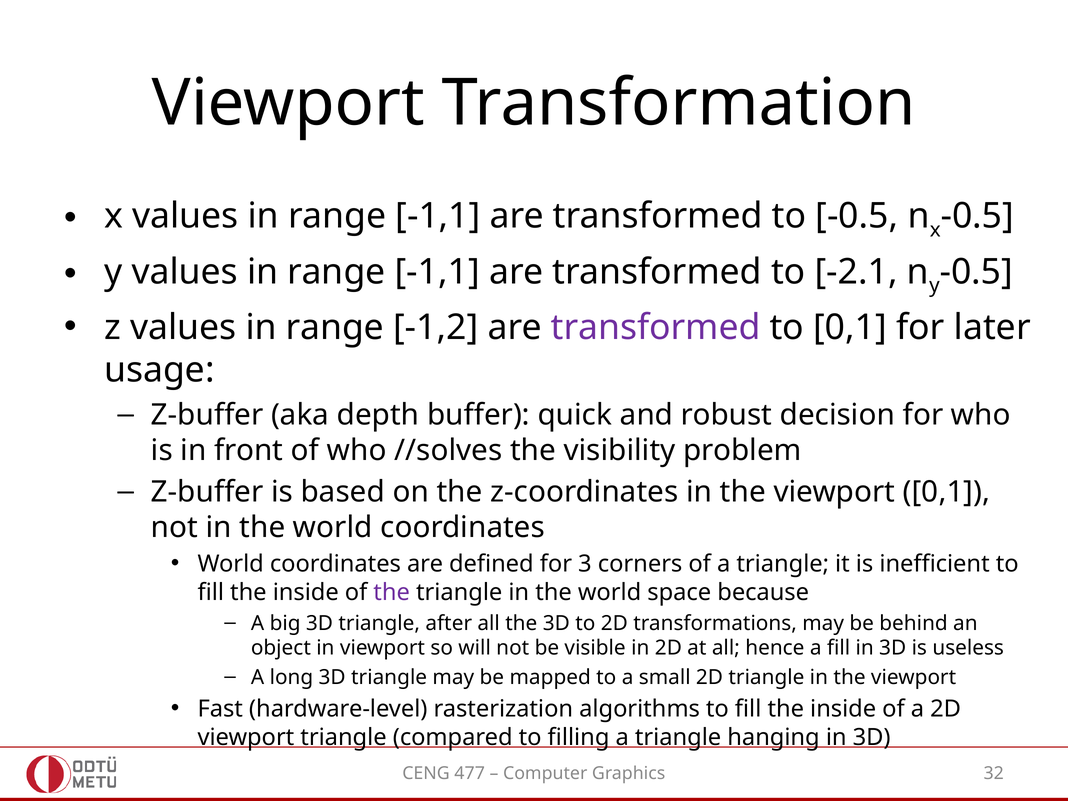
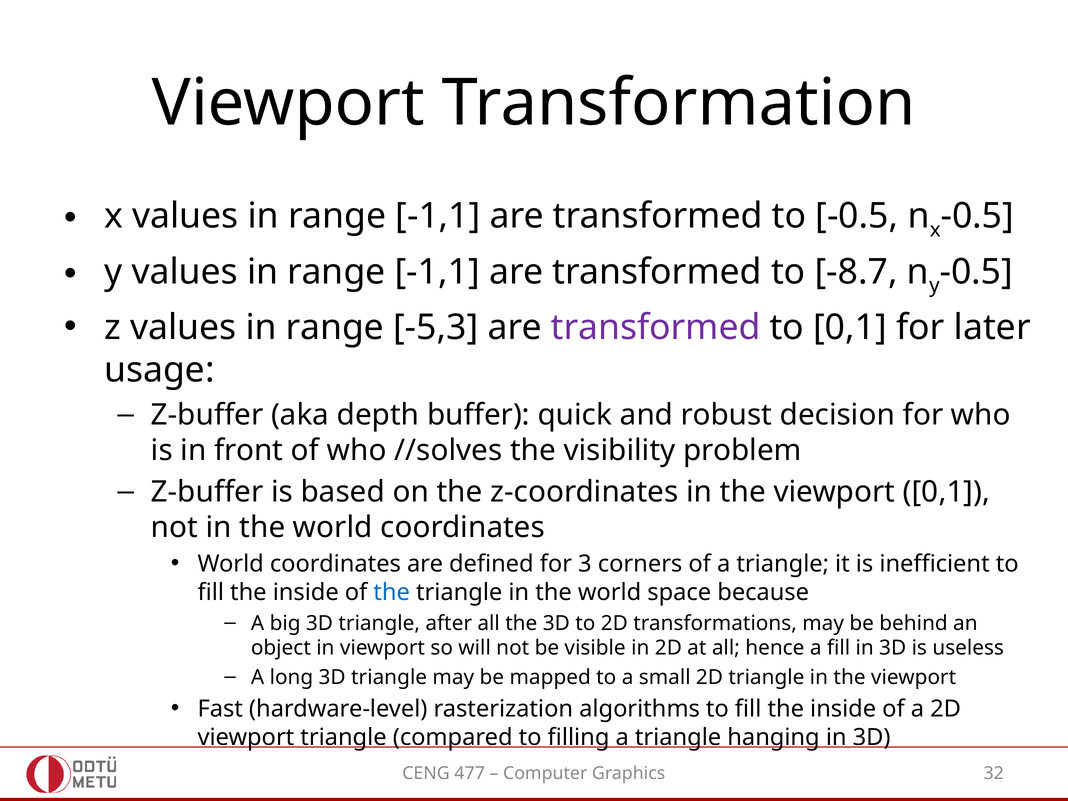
-2.1: -2.1 -> -8.7
-1,2: -1,2 -> -5,3
the at (392, 593) colour: purple -> blue
